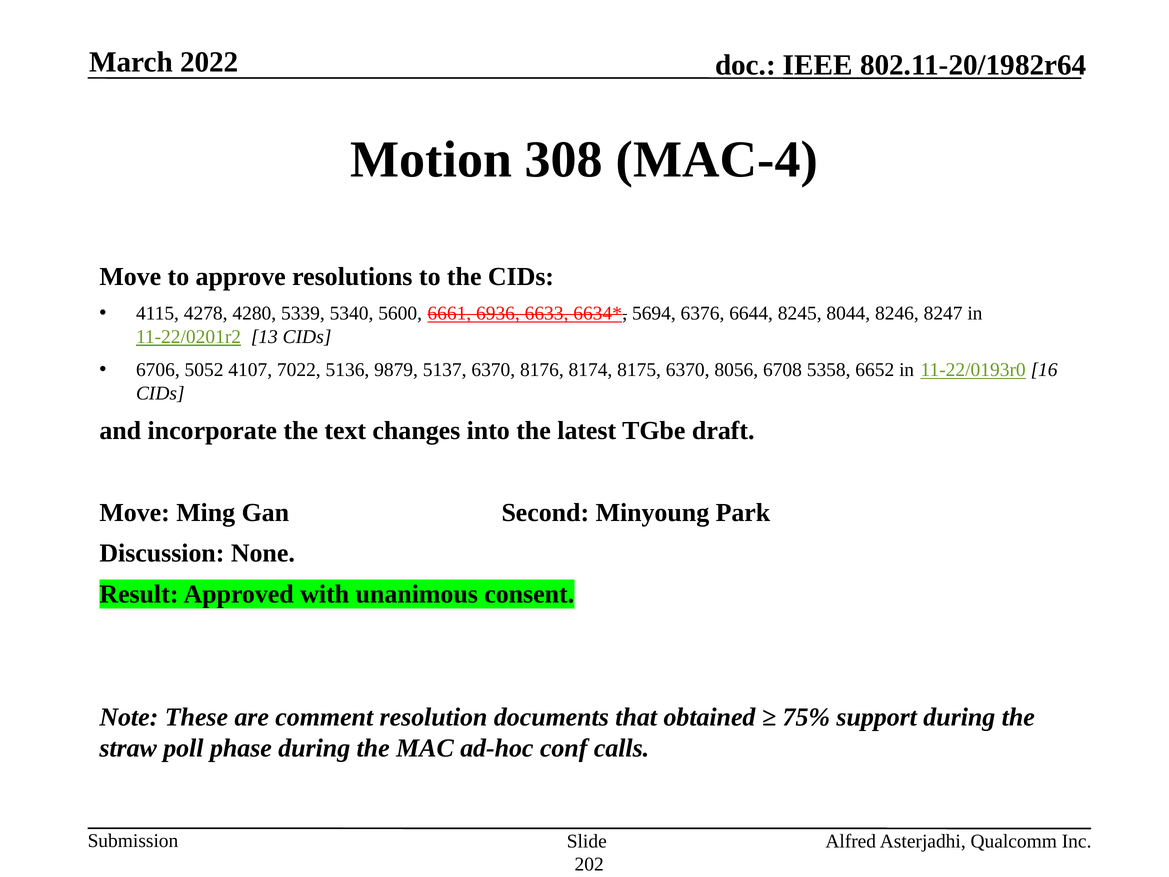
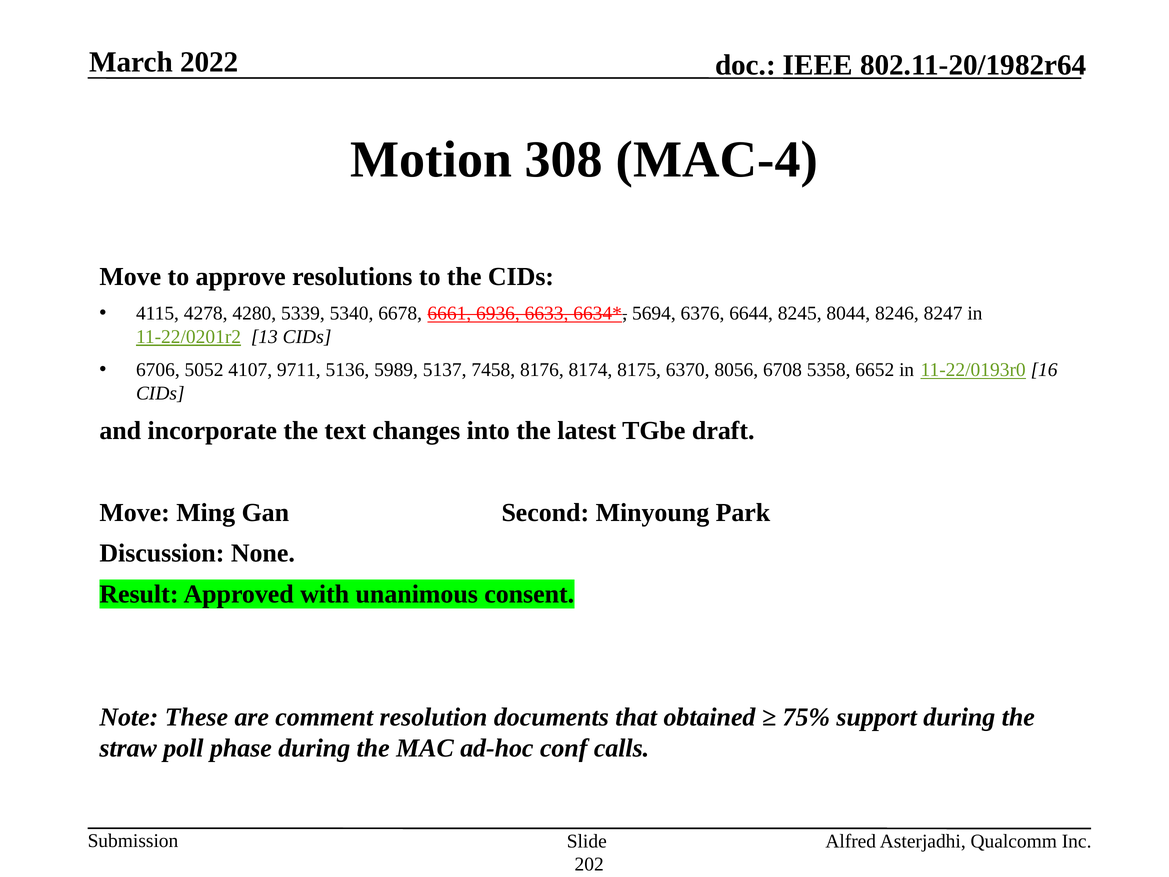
5600: 5600 -> 6678
7022: 7022 -> 9711
9879: 9879 -> 5989
5137 6370: 6370 -> 7458
